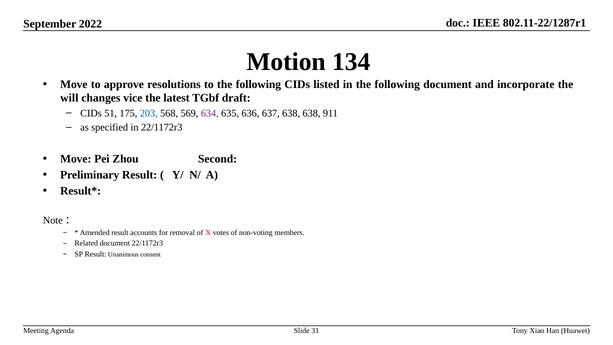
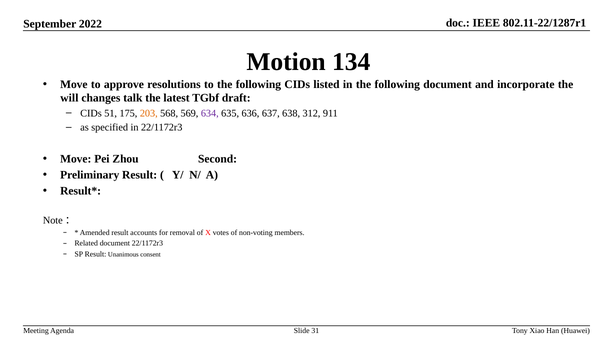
vice: vice -> talk
203 colour: blue -> orange
638 638: 638 -> 312
